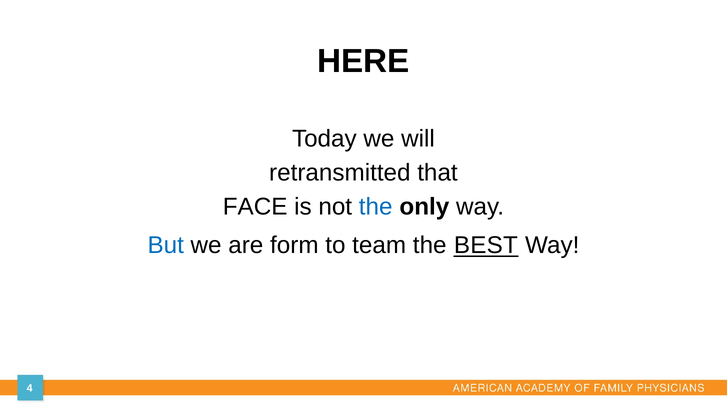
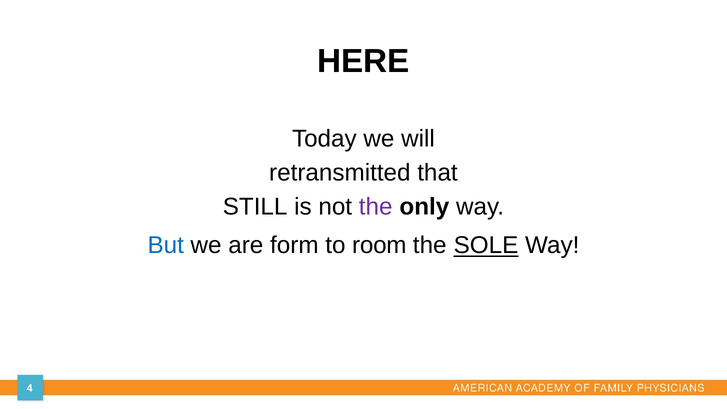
FACE: FACE -> STILL
the at (376, 206) colour: blue -> purple
team: team -> room
BEST: BEST -> SOLE
